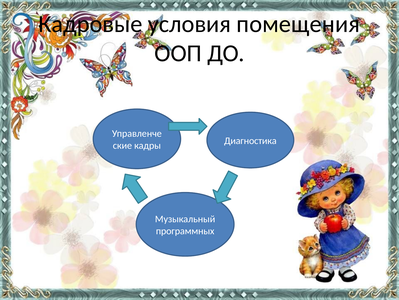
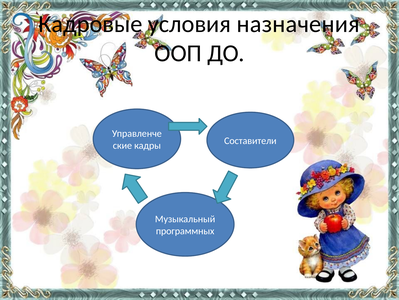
помещения: помещения -> назначения
Диагностика: Диагностика -> Составители
